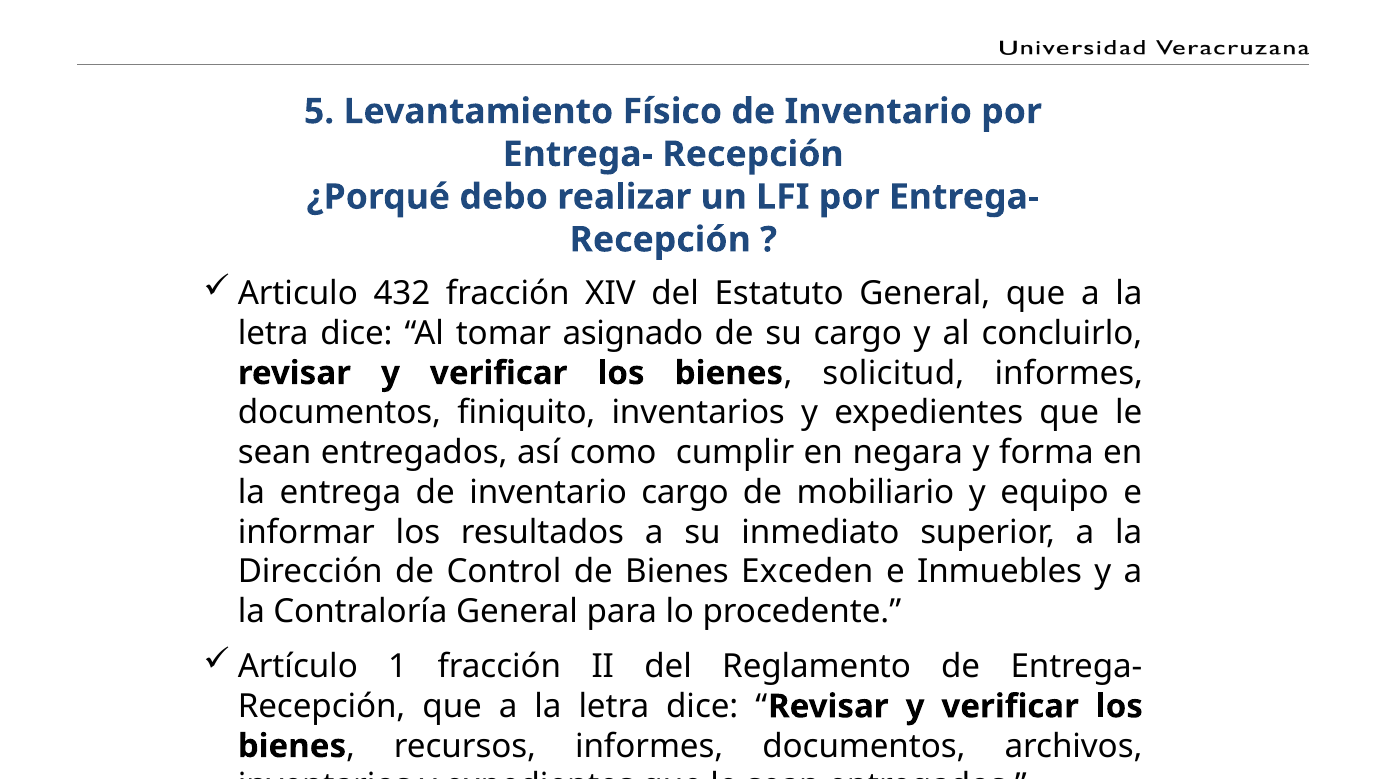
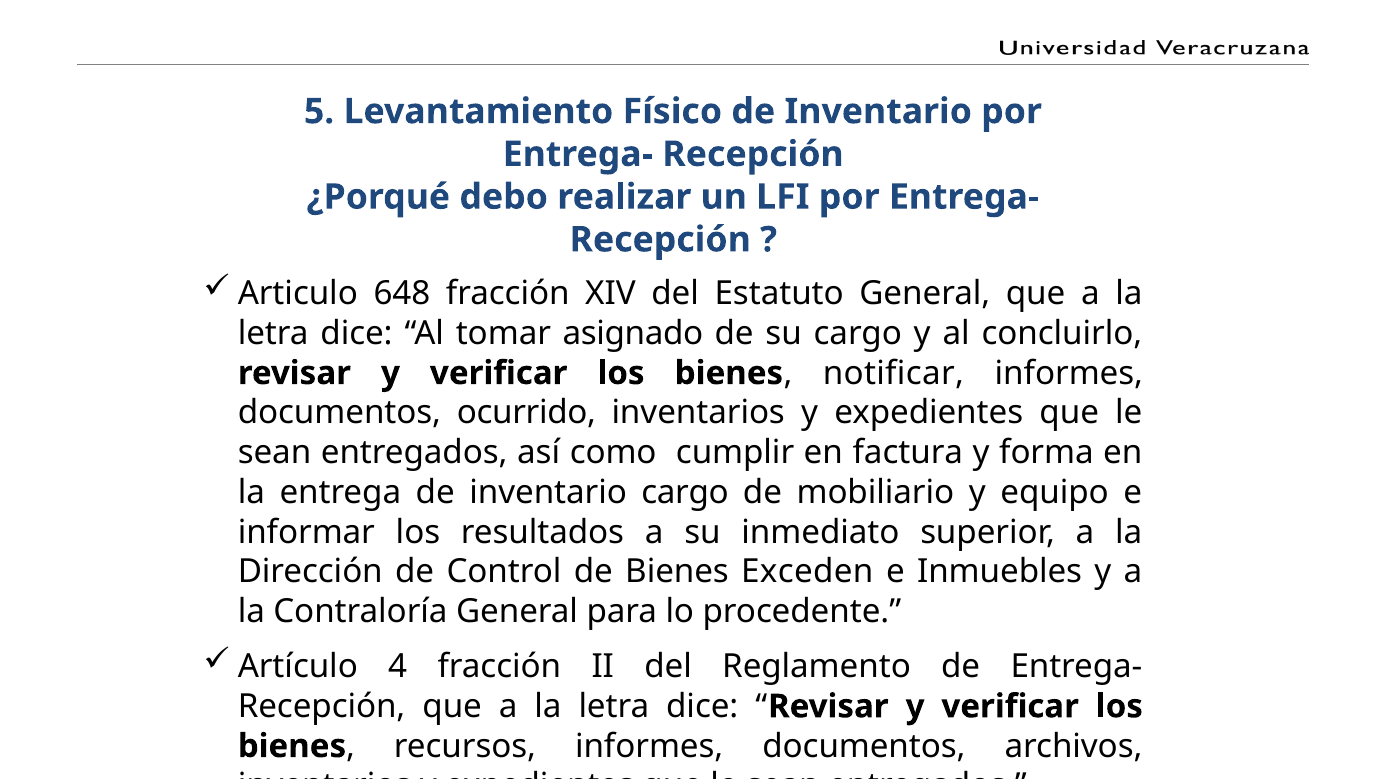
432: 432 -> 648
solicitud: solicitud -> notificar
finiquito: finiquito -> ocurrido
negara: negara -> factura
1: 1 -> 4
